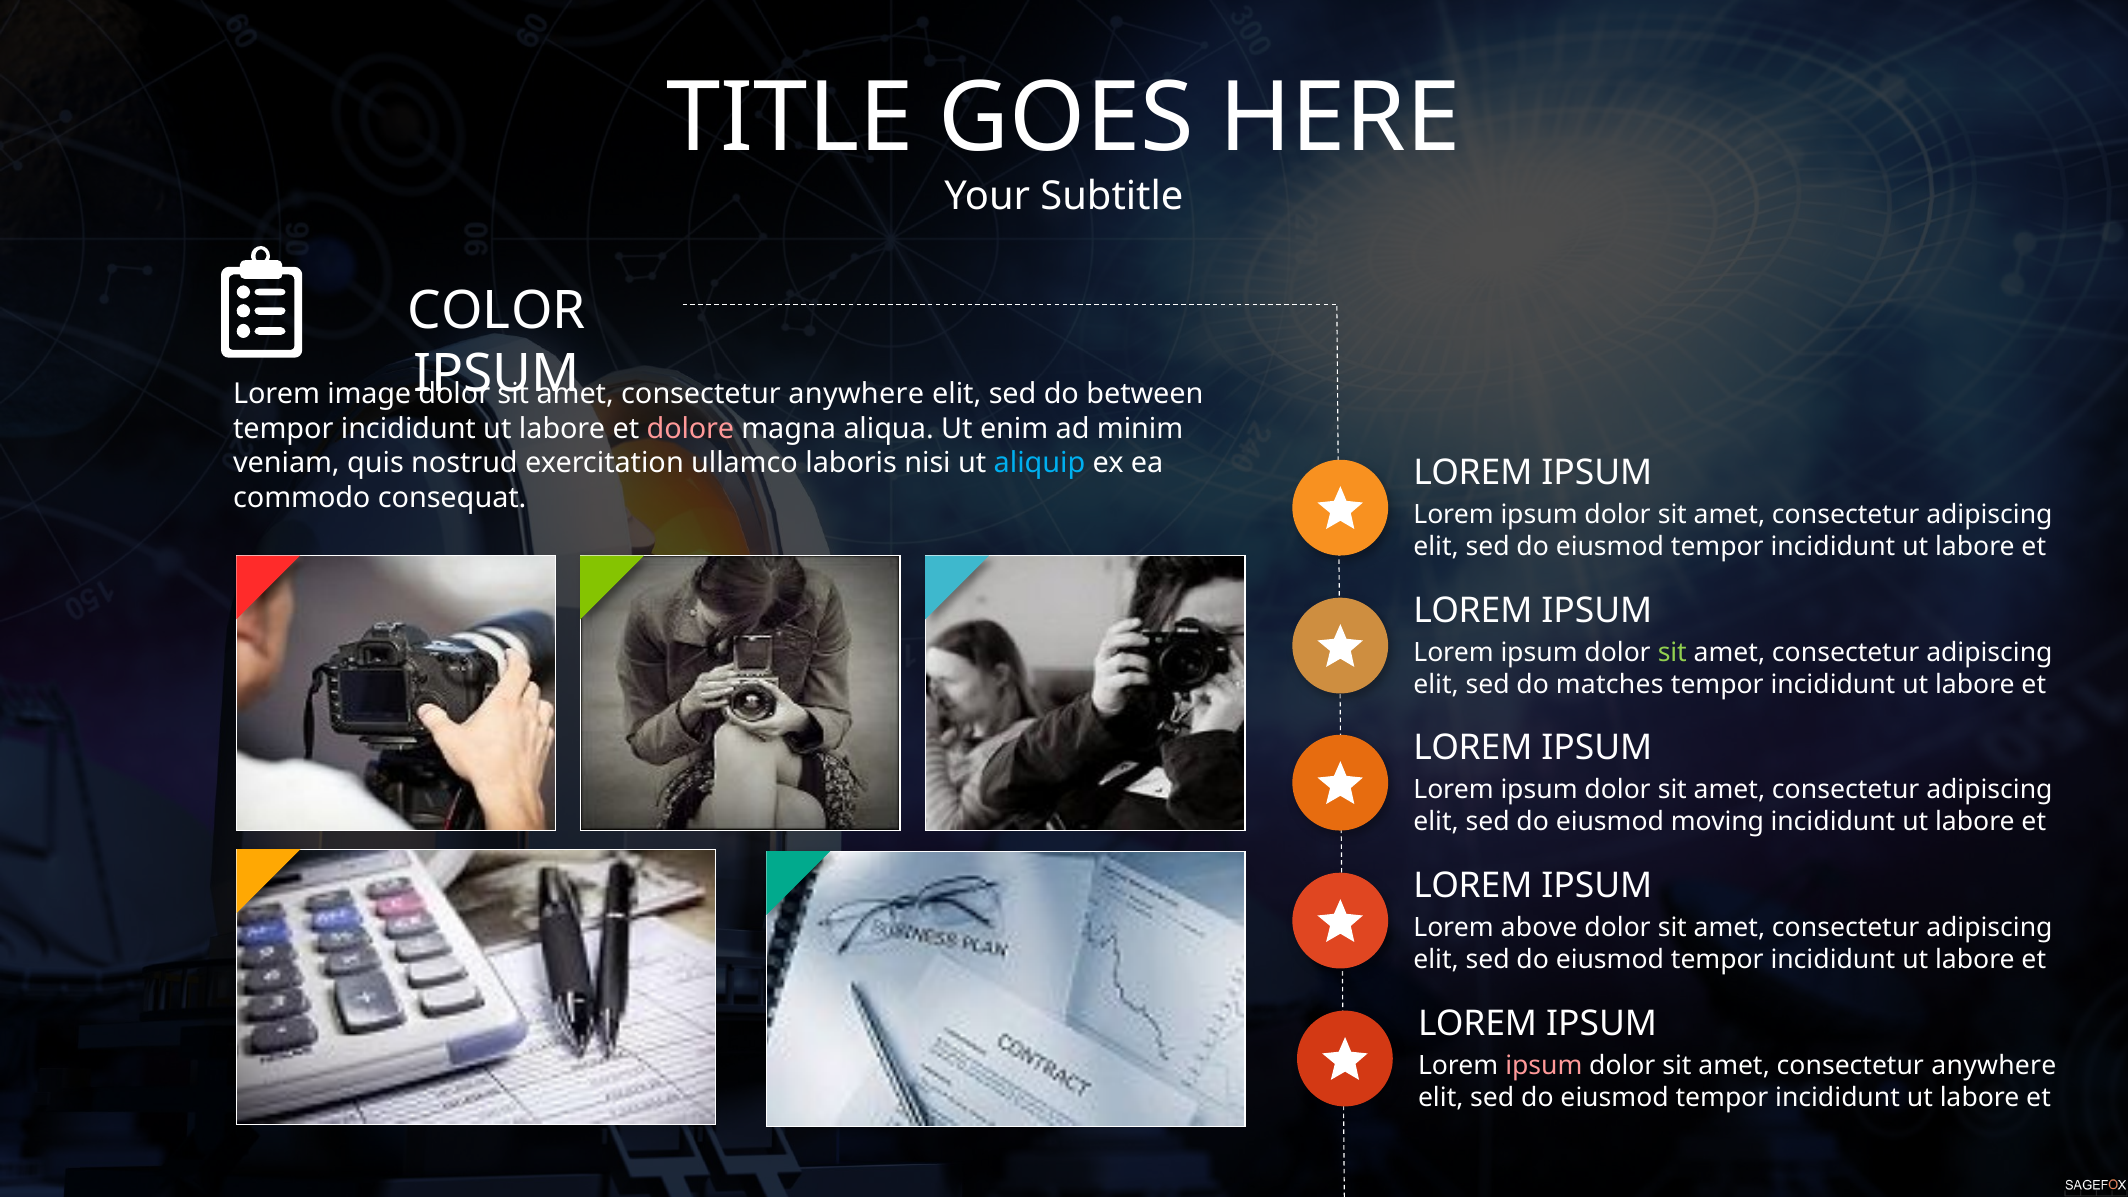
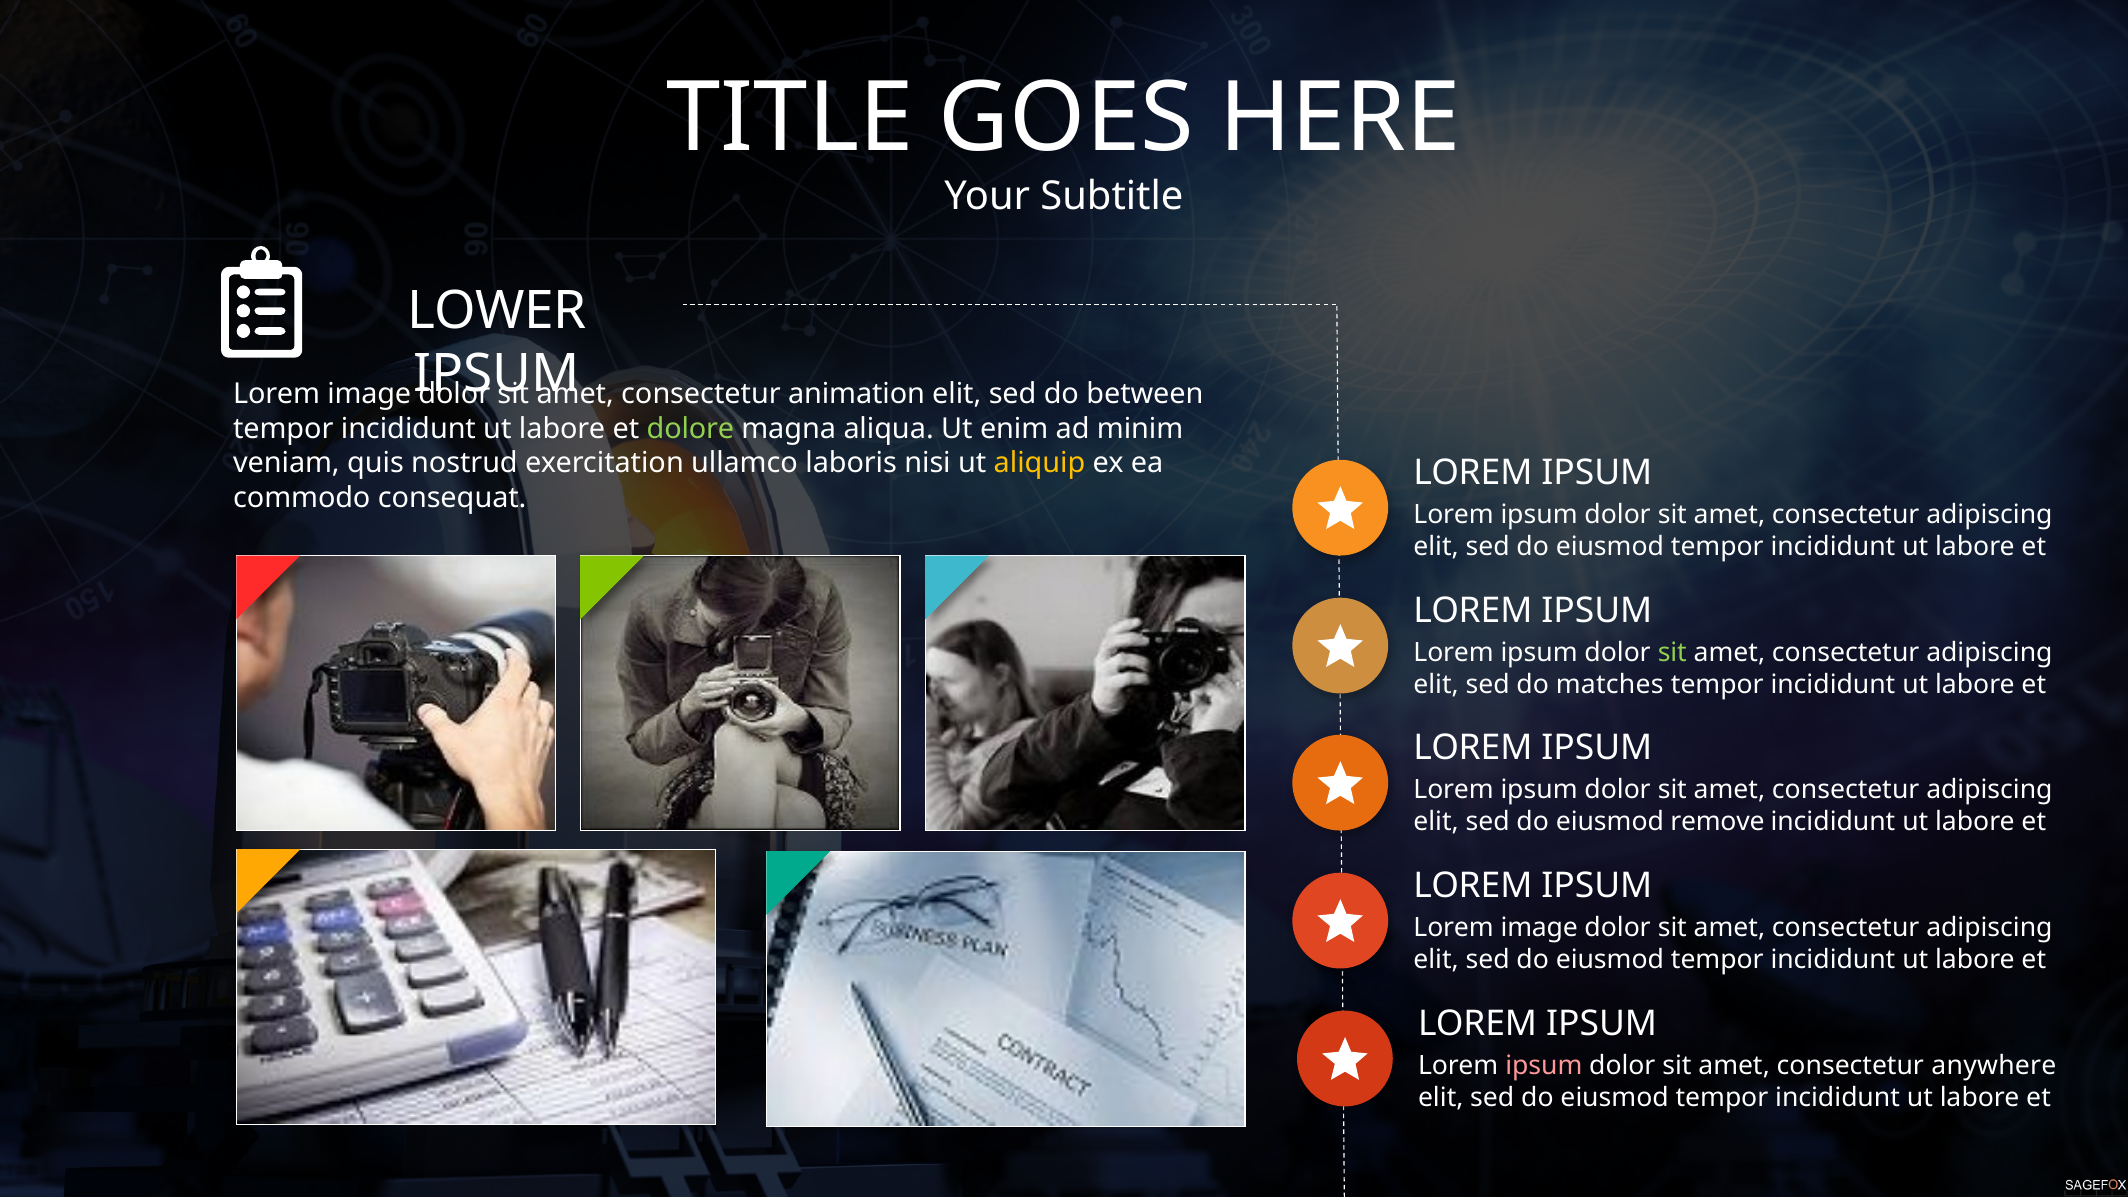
COLOR: COLOR -> LOWER
anywhere at (856, 394): anywhere -> animation
dolore colour: pink -> light green
aliquip colour: light blue -> yellow
moving: moving -> remove
above at (1539, 928): above -> image
